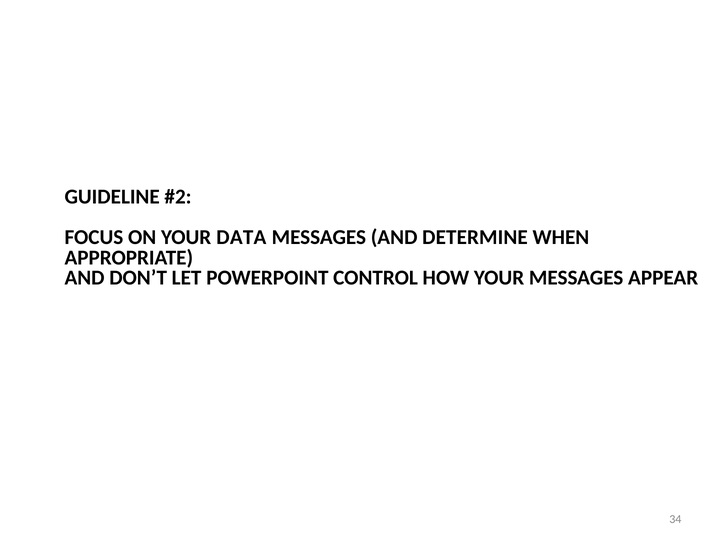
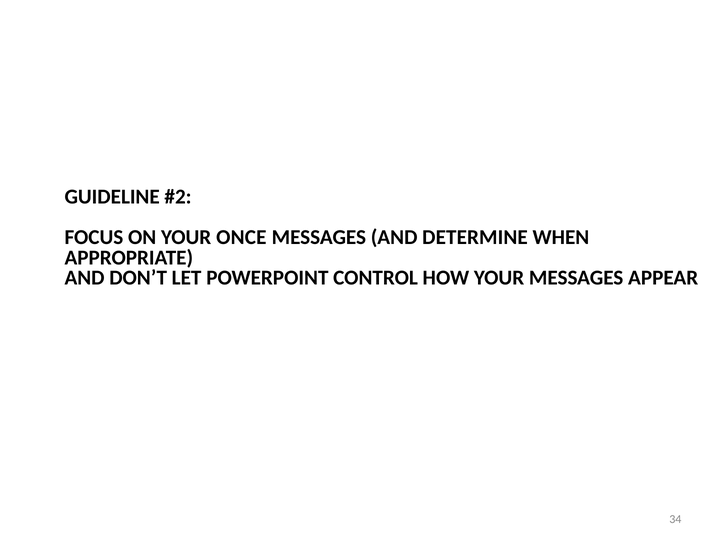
DATA: DATA -> ONCE
